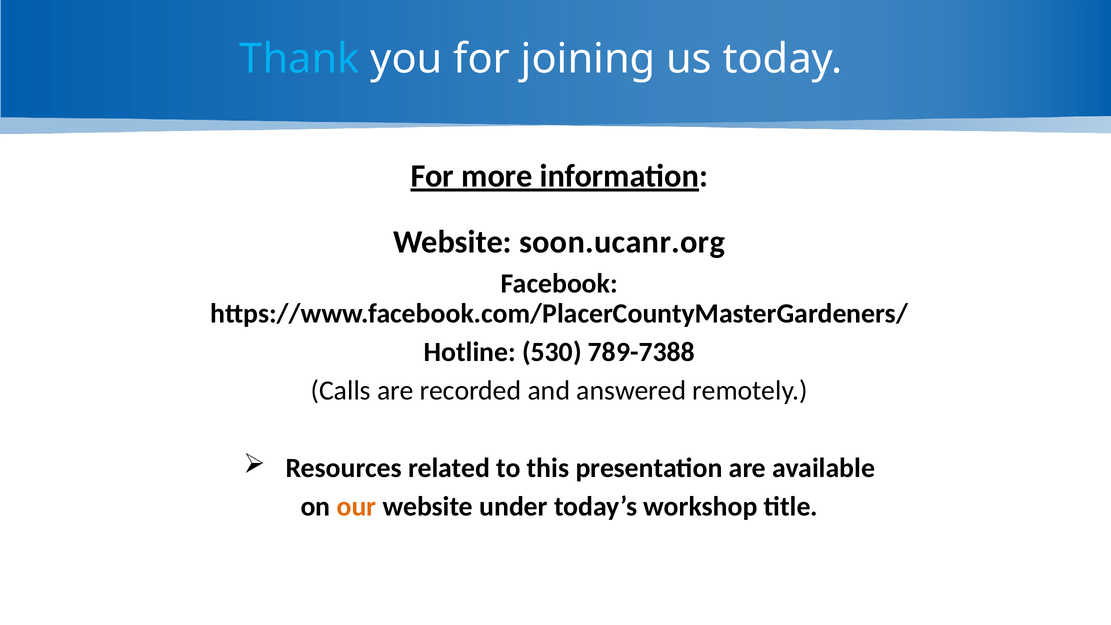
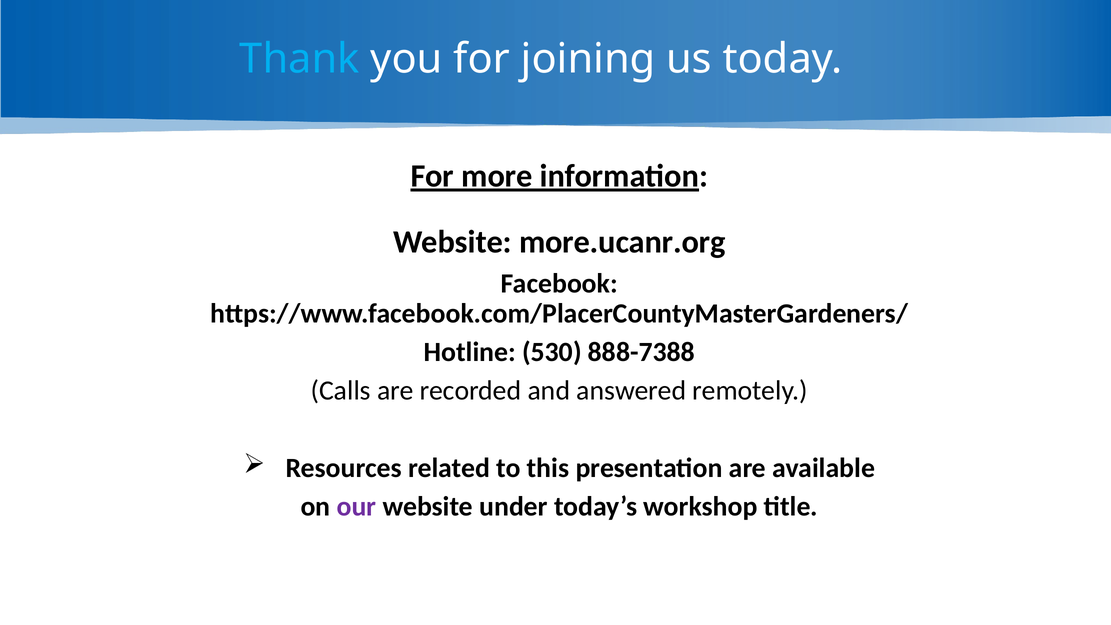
soon.ucanr.org: soon.ucanr.org -> more.ucanr.org
789-7388: 789-7388 -> 888-7388
our colour: orange -> purple
